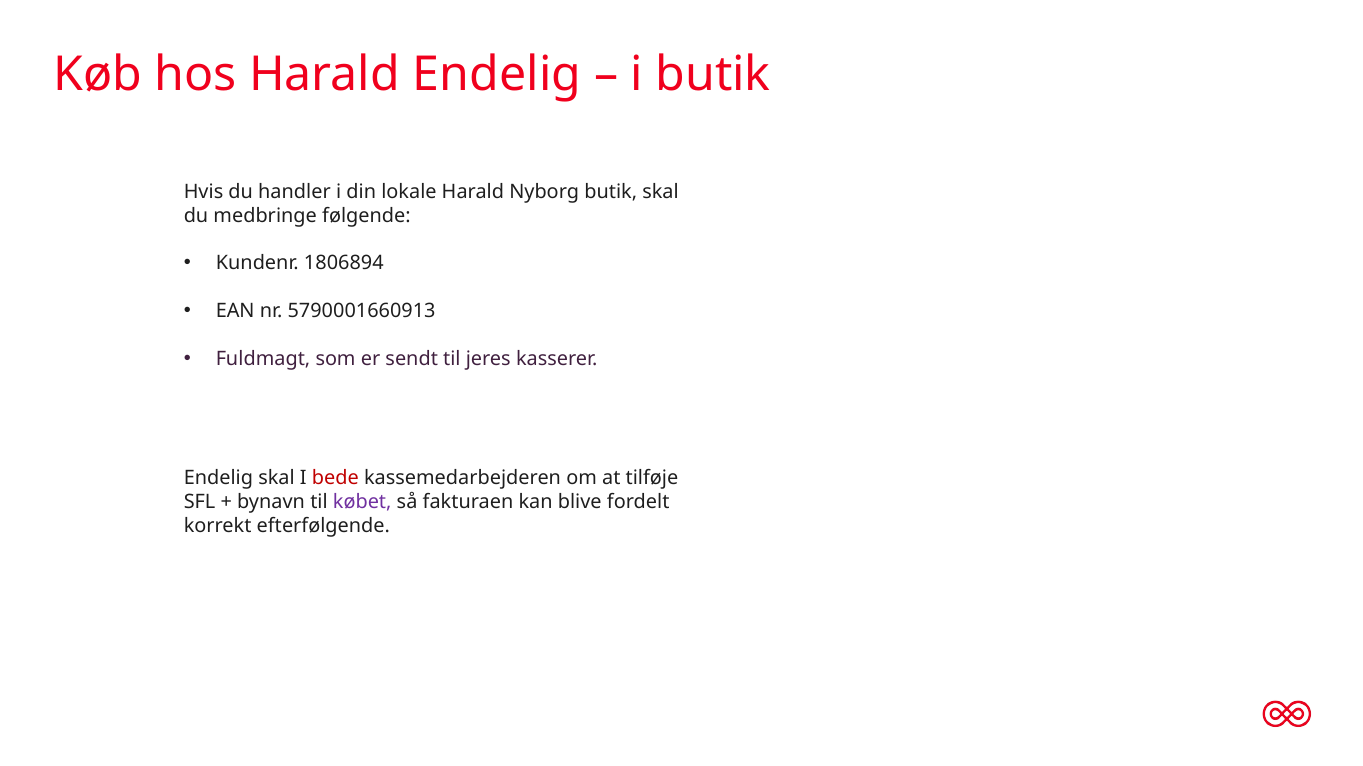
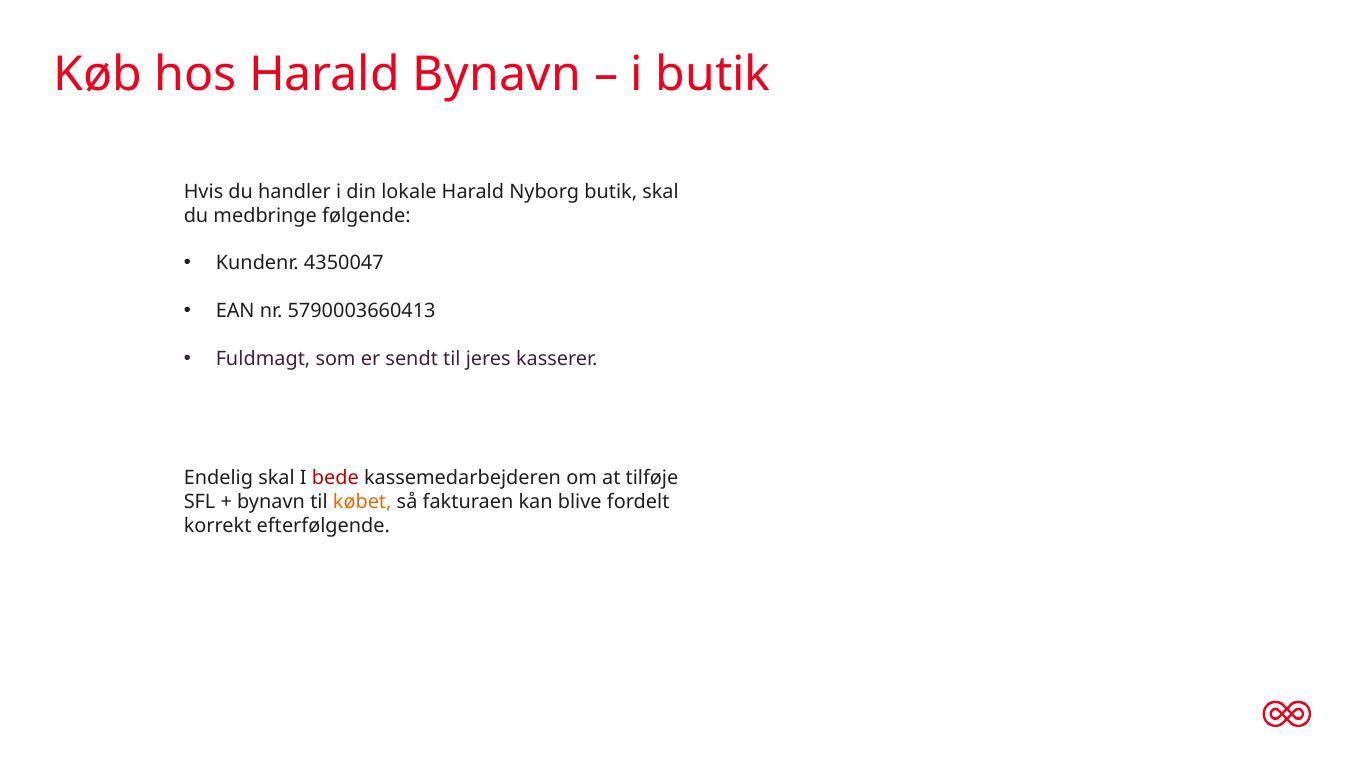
Harald Endelig: Endelig -> Bynavn
1806894: 1806894 -> 4350047
5790001660913: 5790001660913 -> 5790003660413
købet colour: purple -> orange
